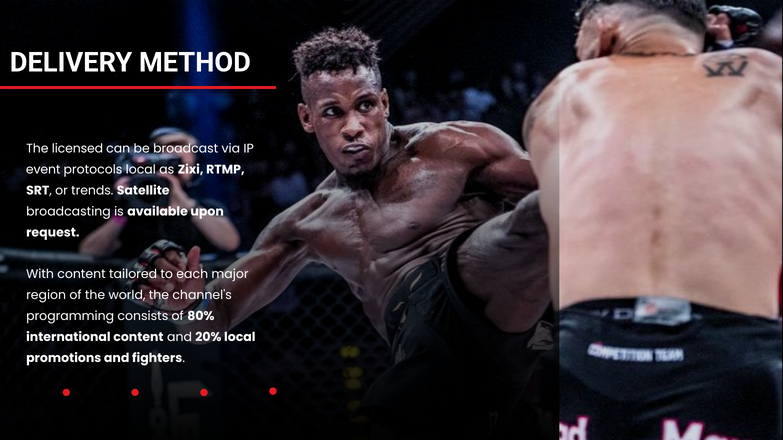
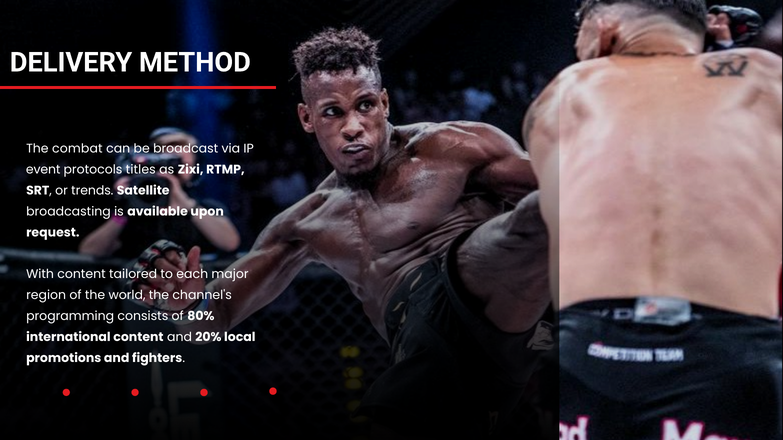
licensed: licensed -> combat
protocols local: local -> titles
